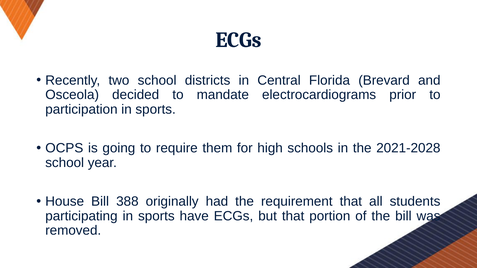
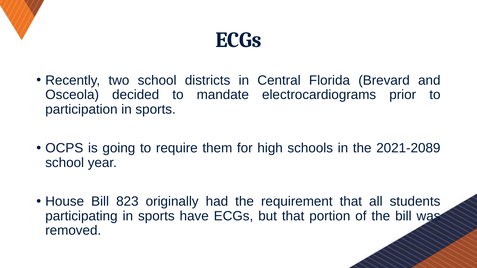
2021-2028: 2021-2028 -> 2021-2089
388: 388 -> 823
